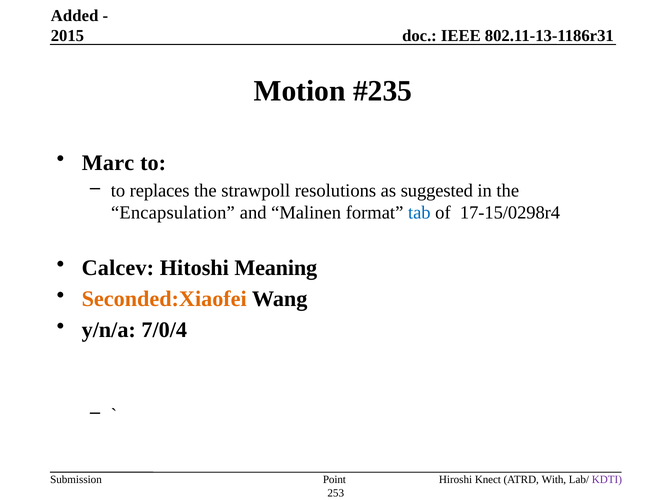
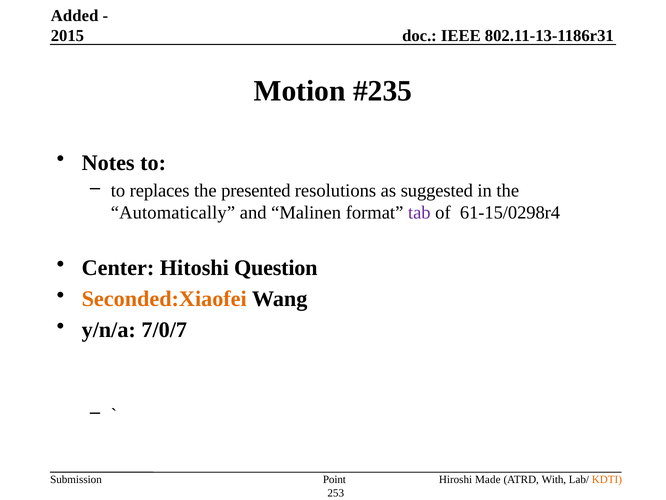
Marc: Marc -> Notes
strawpoll: strawpoll -> presented
Encapsulation: Encapsulation -> Automatically
tab colour: blue -> purple
17-15/0298r4: 17-15/0298r4 -> 61-15/0298r4
Calcev: Calcev -> Center
Meaning: Meaning -> Question
7/0/4: 7/0/4 -> 7/0/7
Knect: Knect -> Made
KDTI colour: purple -> orange
